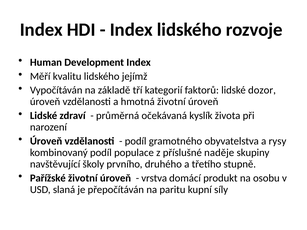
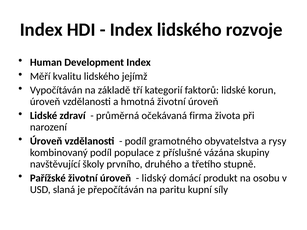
dozor: dozor -> korun
kyslík: kyslík -> firma
naděje: naděje -> vázána
vrstva: vrstva -> lidský
